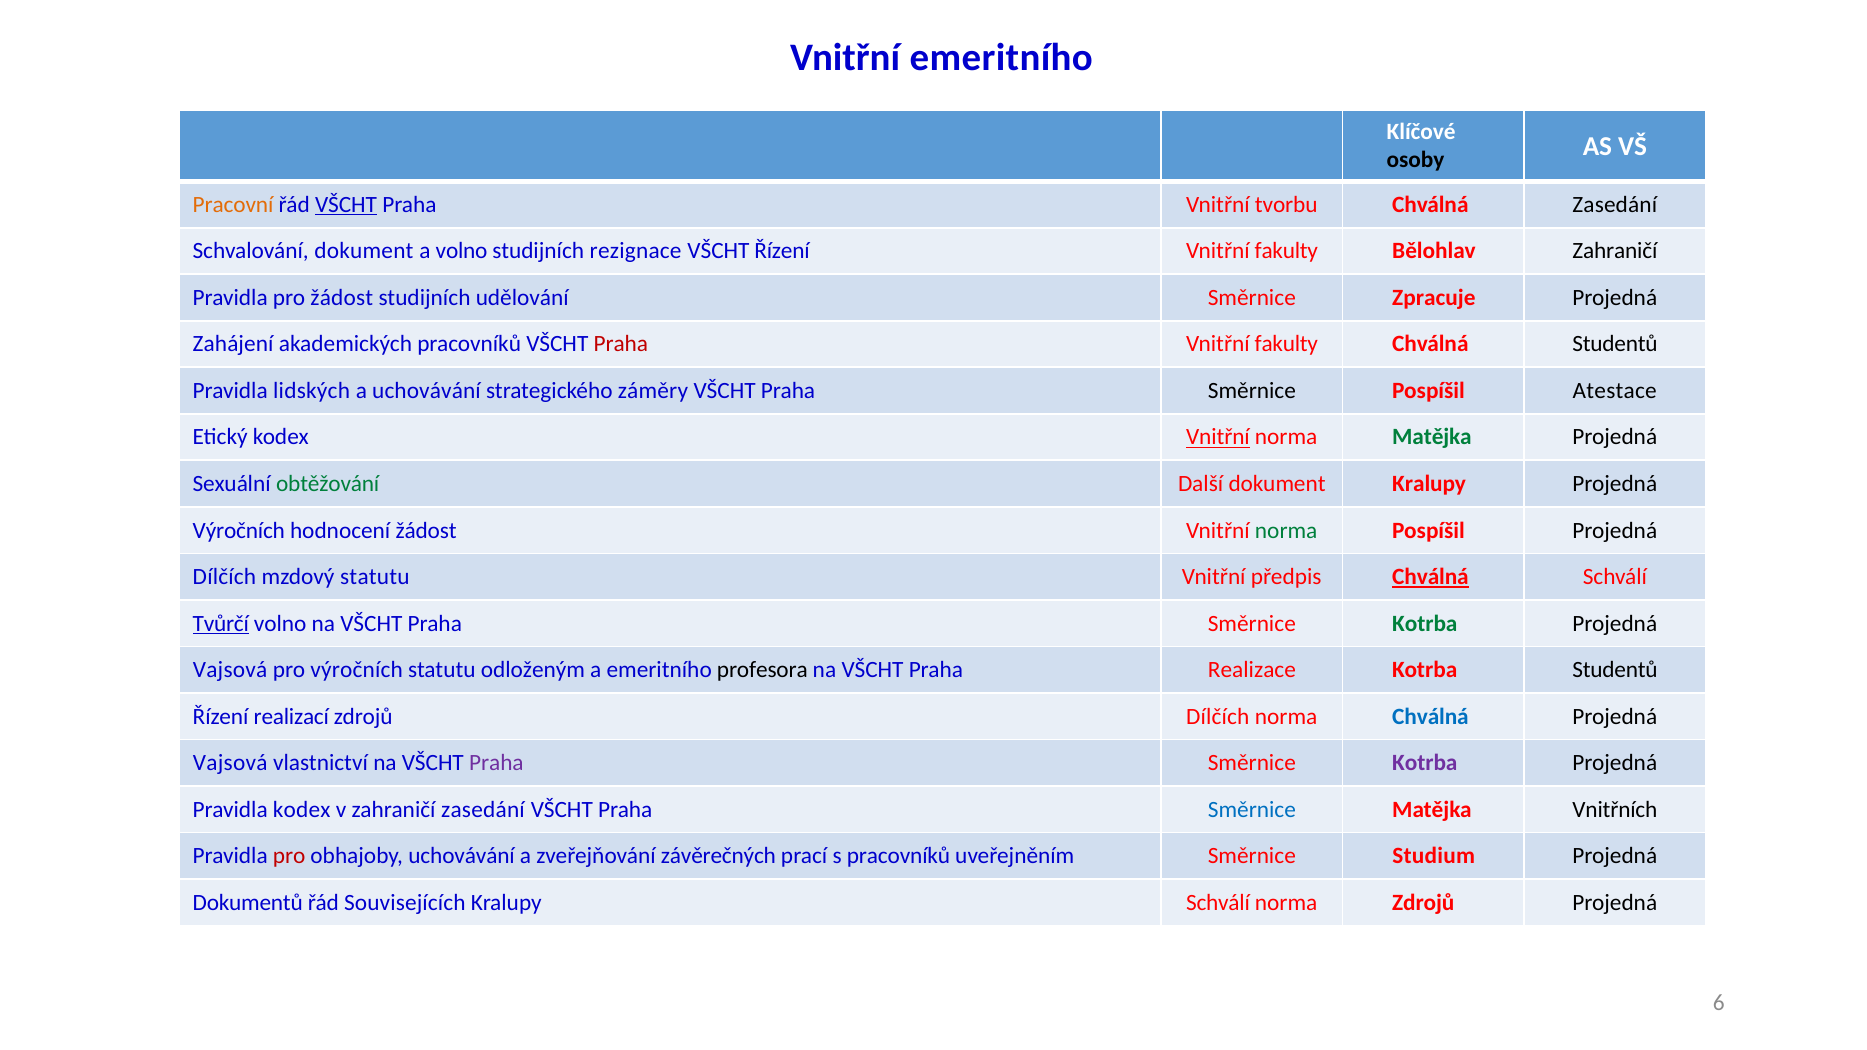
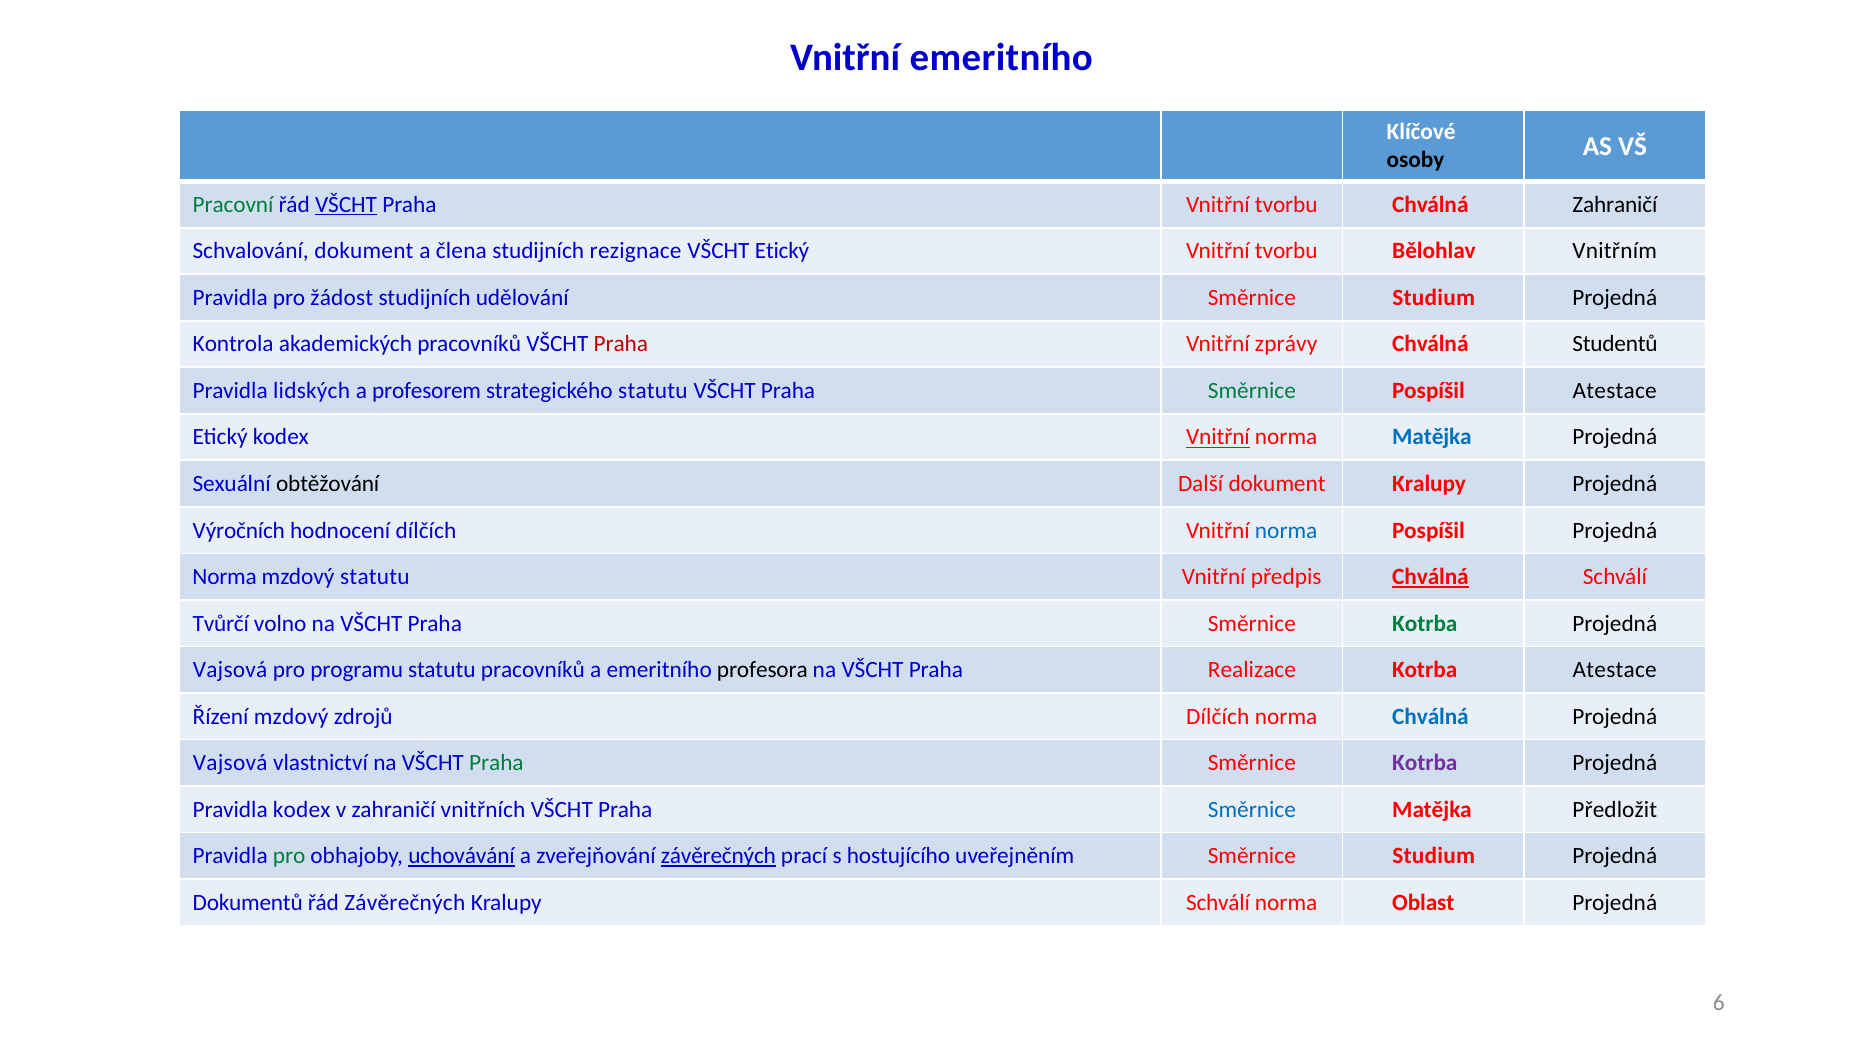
Pracovní colour: orange -> green
Chválná Zasedání: Zasedání -> Zahraničí
a volno: volno -> člena
VŠCHT Řízení: Řízení -> Etický
fakulty at (1286, 251): fakulty -> tvorbu
Bělohlav Zahraničí: Zahraničí -> Vnitřním
Zpracuje at (1434, 298): Zpracuje -> Studium
Zahájení: Zahájení -> Kontrola
fakulty at (1286, 344): fakulty -> zprávy
a uchovávání: uchovávání -> profesorem
strategického záměry: záměry -> statutu
Směrnice at (1252, 391) colour: black -> green
Matějka at (1432, 437) colour: green -> blue
obtěžování colour: green -> black
hodnocení žádost: žádost -> dílčích
norma at (1286, 530) colour: green -> blue
Dílčích at (224, 577): Dílčích -> Norma
Tvůrčí underline: present -> none
pro výročních: výročních -> programu
statutu odloženým: odloženým -> pracovníků
Kotrba Studentů: Studentů -> Atestace
Řízení realizací: realizací -> mzdový
Praha at (496, 763) colour: purple -> green
zahraničí zasedání: zasedání -> vnitřních
Vnitřních: Vnitřních -> Předložit
pro at (289, 856) colour: red -> green
uchovávání at (462, 856) underline: none -> present
závěrečných at (718, 856) underline: none -> present
s pracovníků: pracovníků -> hostujícího
řád Souvisejících: Souvisejících -> Závěrečných
norma Zdrojů: Zdrojů -> Oblast
